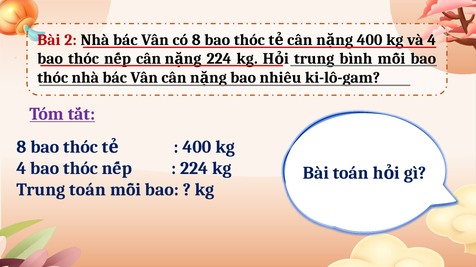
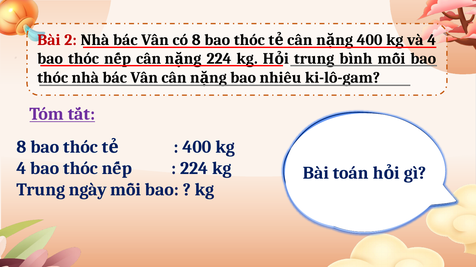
Trung toán: toán -> ngày
